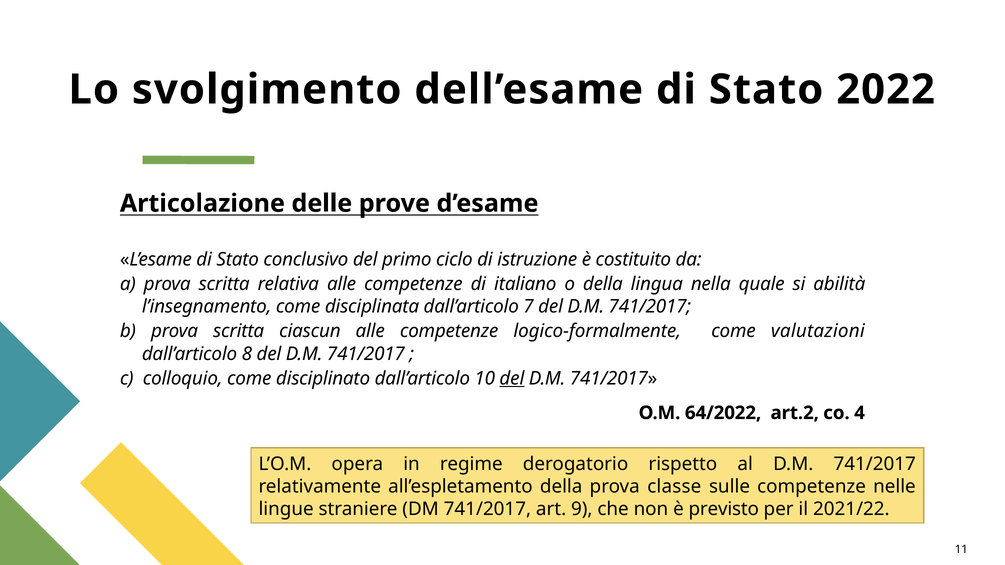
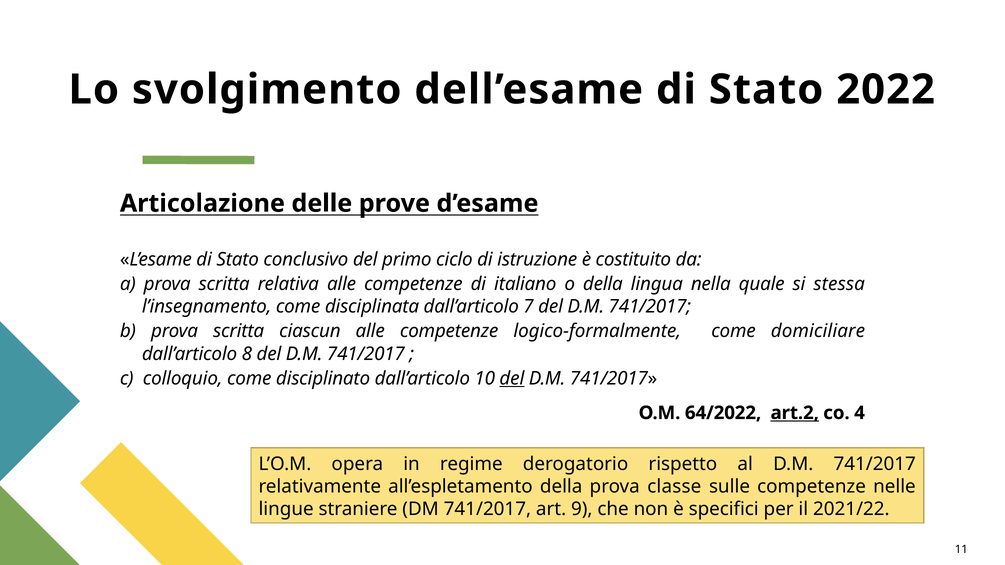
abilità: abilità -> stessa
valutazioni: valutazioni -> domiciliare
art.2 underline: none -> present
previsto: previsto -> specifici
